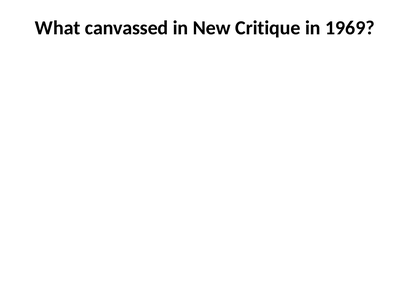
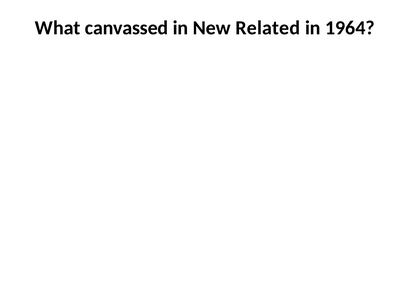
Critique: Critique -> Related
1969: 1969 -> 1964
